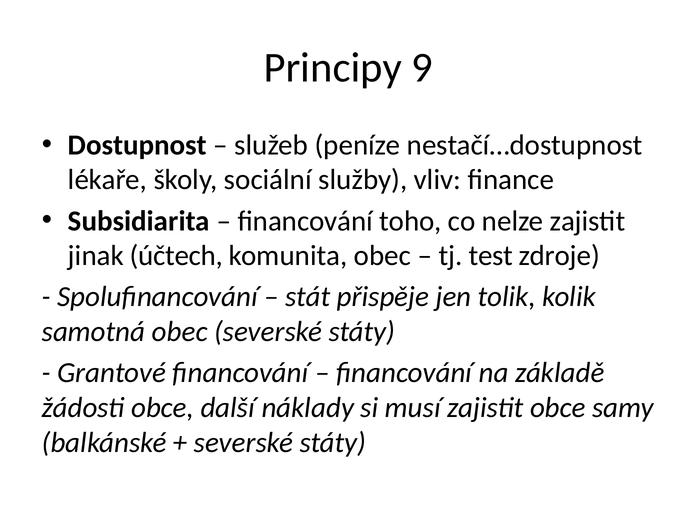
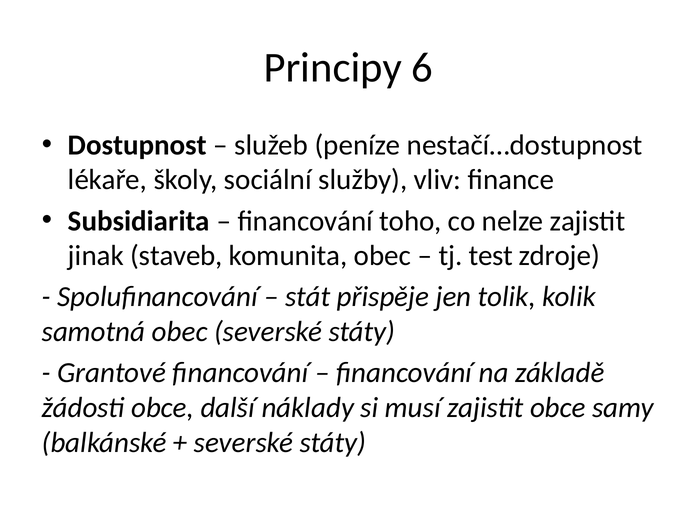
9: 9 -> 6
účtech: účtech -> staveb
